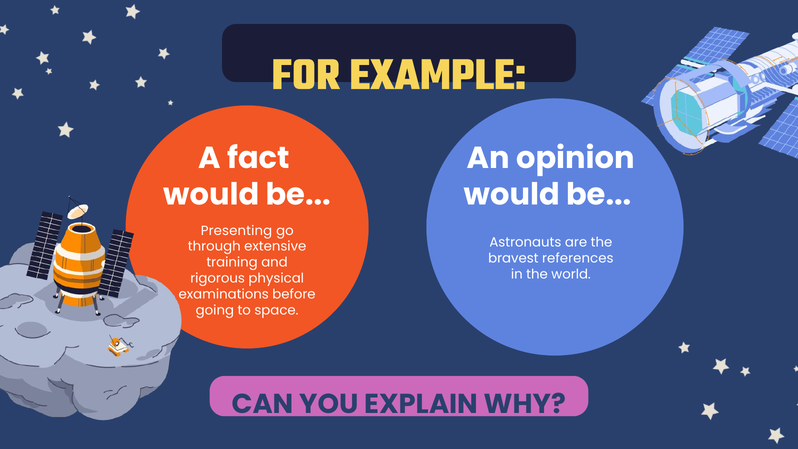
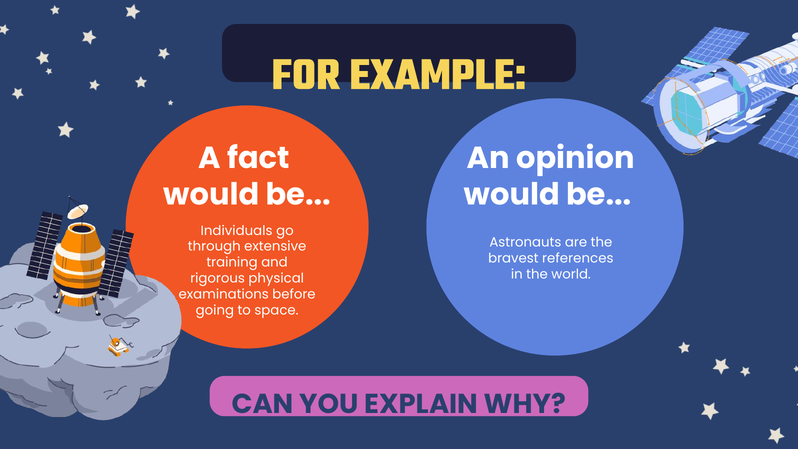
Presenting: Presenting -> Individuals
